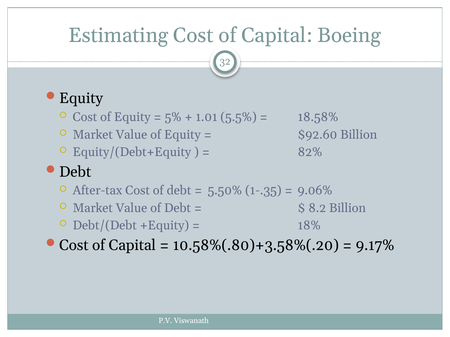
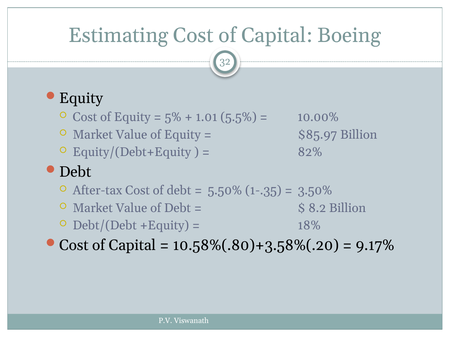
18.58%: 18.58% -> 10.00%
$92.60: $92.60 -> $85.97
9.06%: 9.06% -> 3.50%
